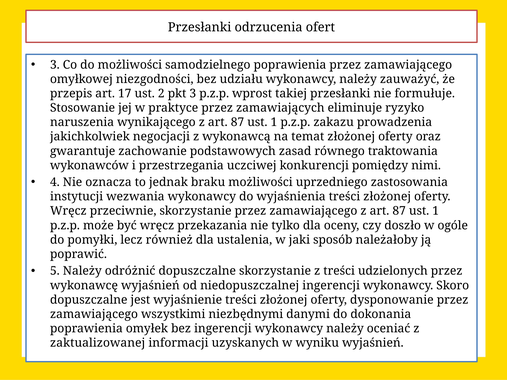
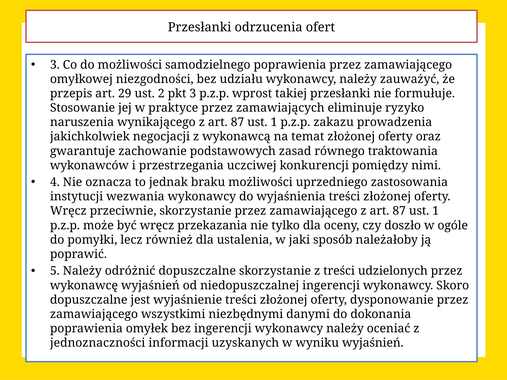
17: 17 -> 29
zaktualizowanej: zaktualizowanej -> jednoznaczności
